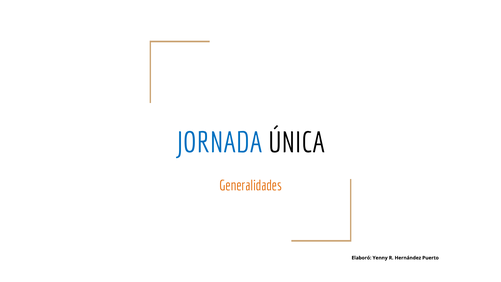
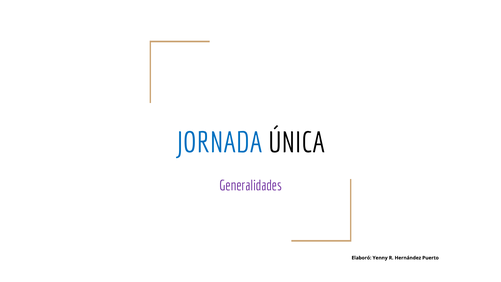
Generalidades colour: orange -> purple
